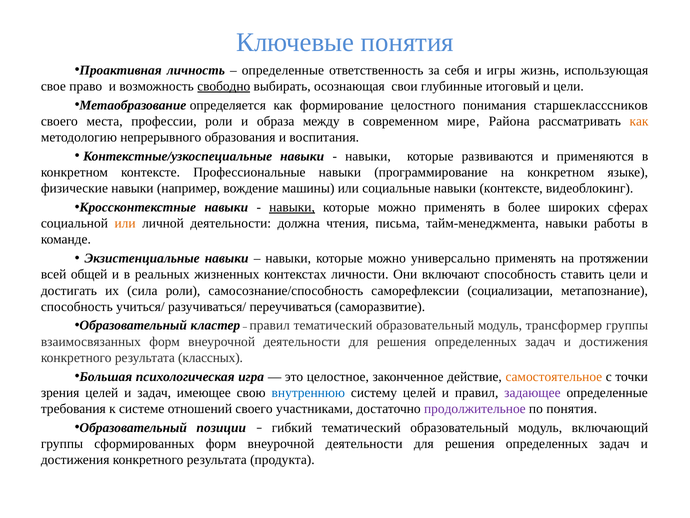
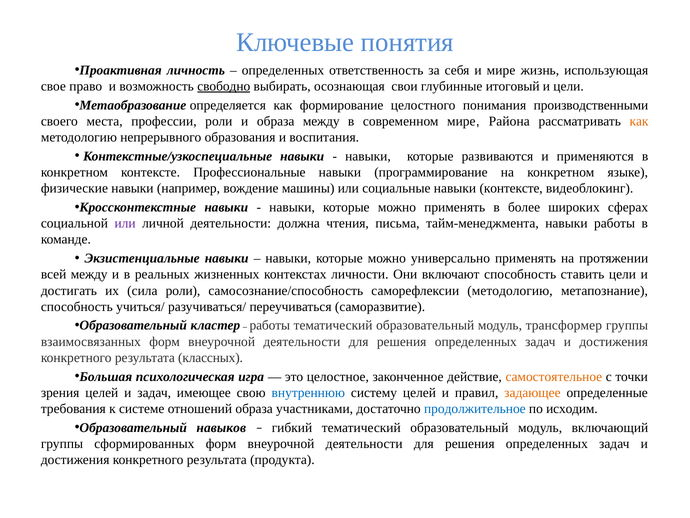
определенные at (283, 70): определенные -> определенных
и игры: игры -> мире
старшекласссников: старшекласссников -> производственными
навыки at (292, 207) underline: present -> none
или at (125, 223) colour: orange -> purple
всей общей: общей -> между
саморефлексии социализации: социализации -> методологию
правил at (270, 325): правил -> работы
задающее colour: purple -> orange
отношений своего: своего -> образа
продолжительное colour: purple -> blue
по понятия: понятия -> исходим
позиции: позиции -> навыков
